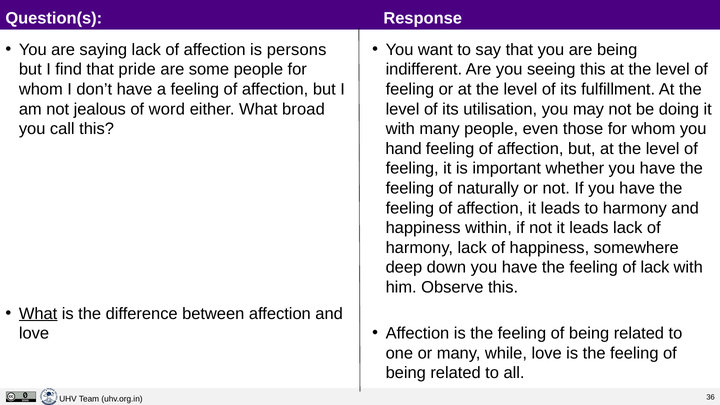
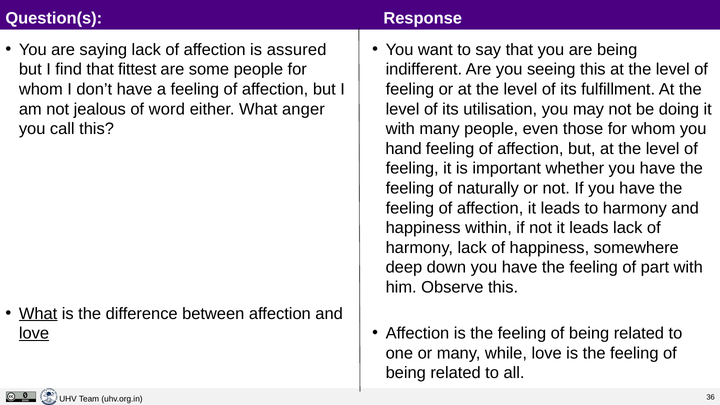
persons: persons -> assured
pride: pride -> fittest
broad: broad -> anger
of lack: lack -> part
love at (34, 333) underline: none -> present
